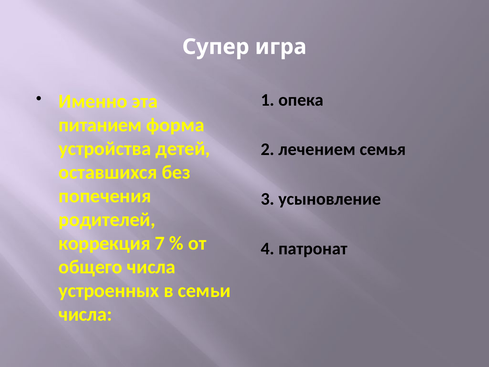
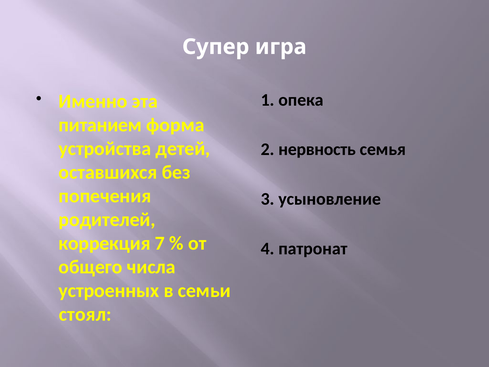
лечением: лечением -> нервность
числа at (85, 314): числа -> стоял
